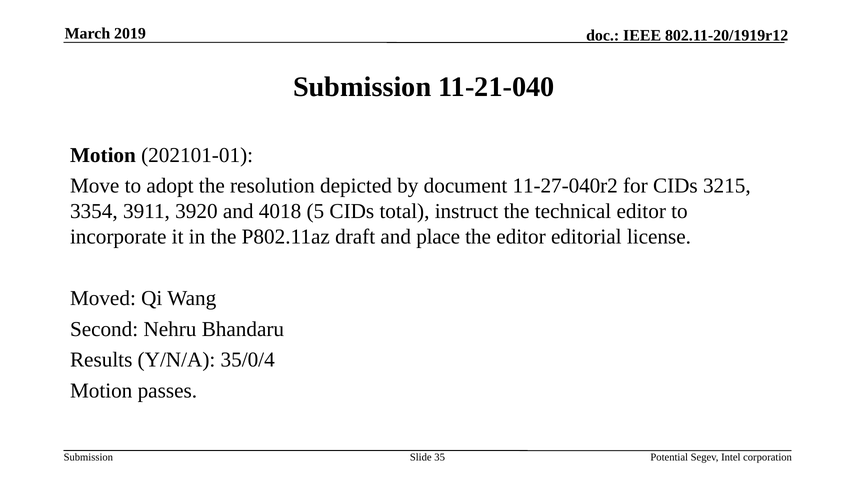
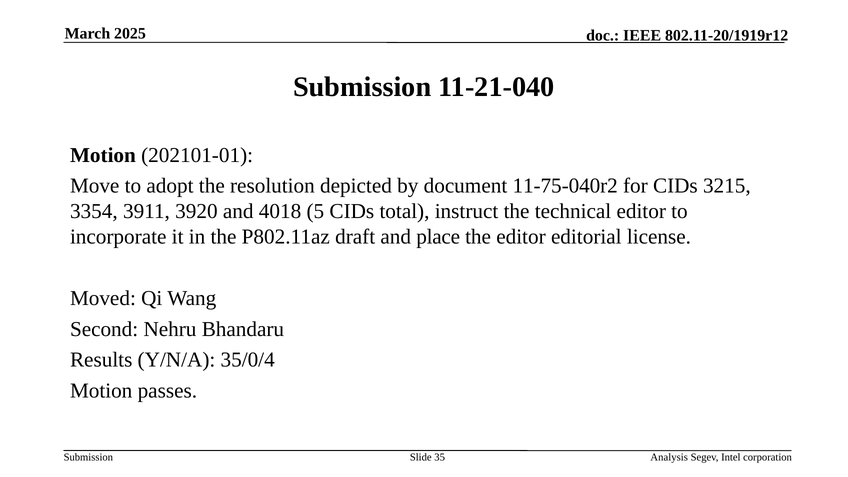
2019: 2019 -> 2025
11-27-040r2: 11-27-040r2 -> 11-75-040r2
Potential: Potential -> Analysis
